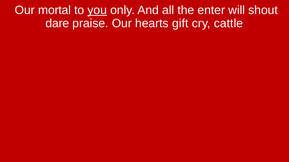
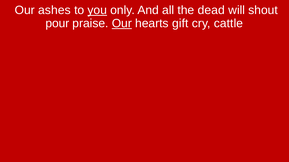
mortal: mortal -> ashes
enter: enter -> dead
dare: dare -> pour
Our at (122, 23) underline: none -> present
